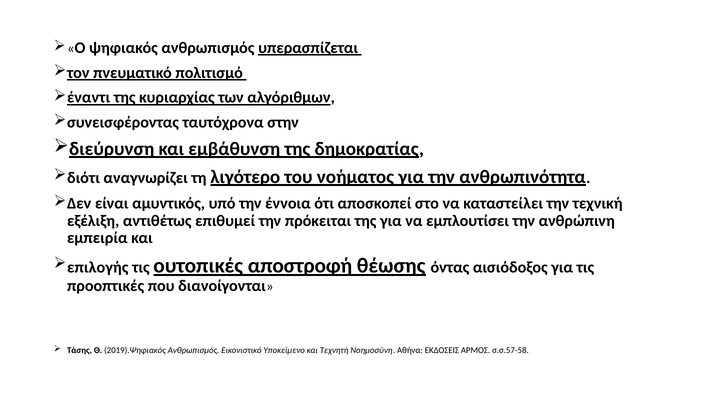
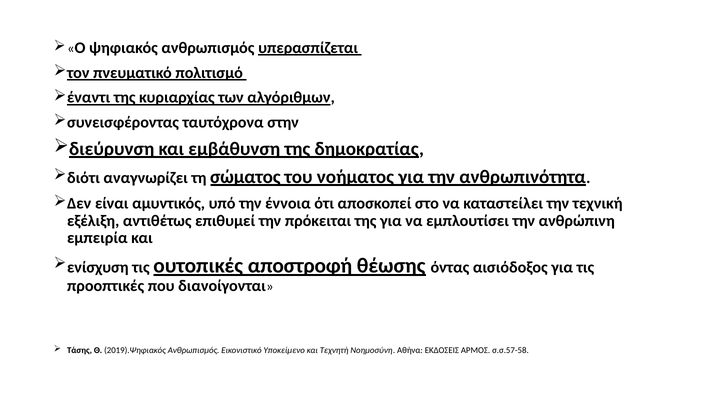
λιγότερο: λιγότερο -> σώματος
επιλογής: επιλογής -> ενίσχυση
